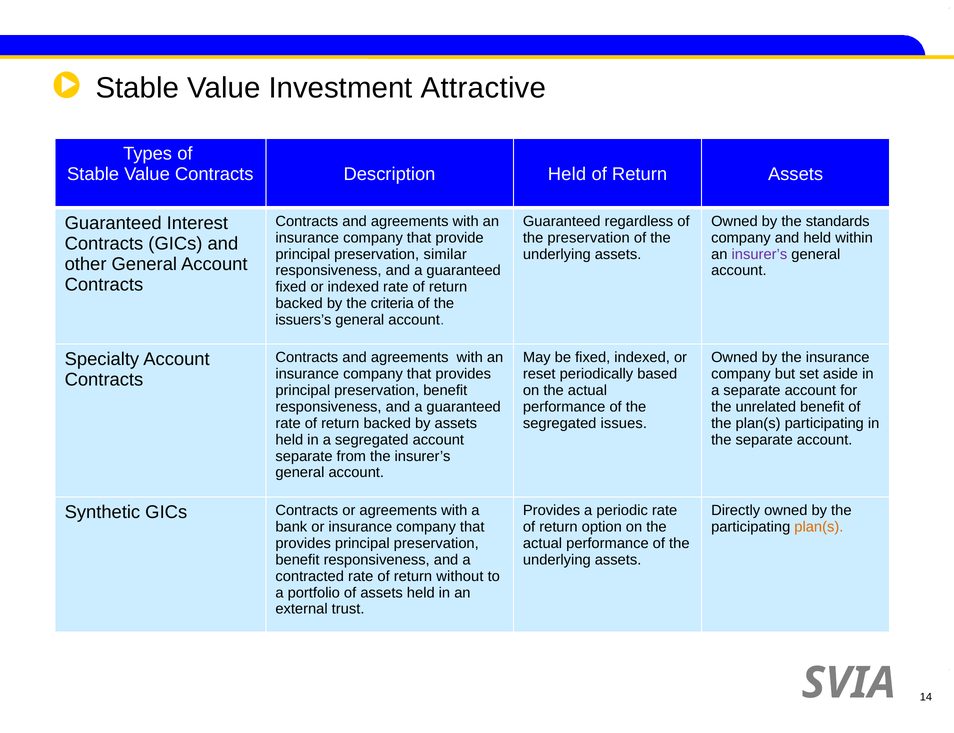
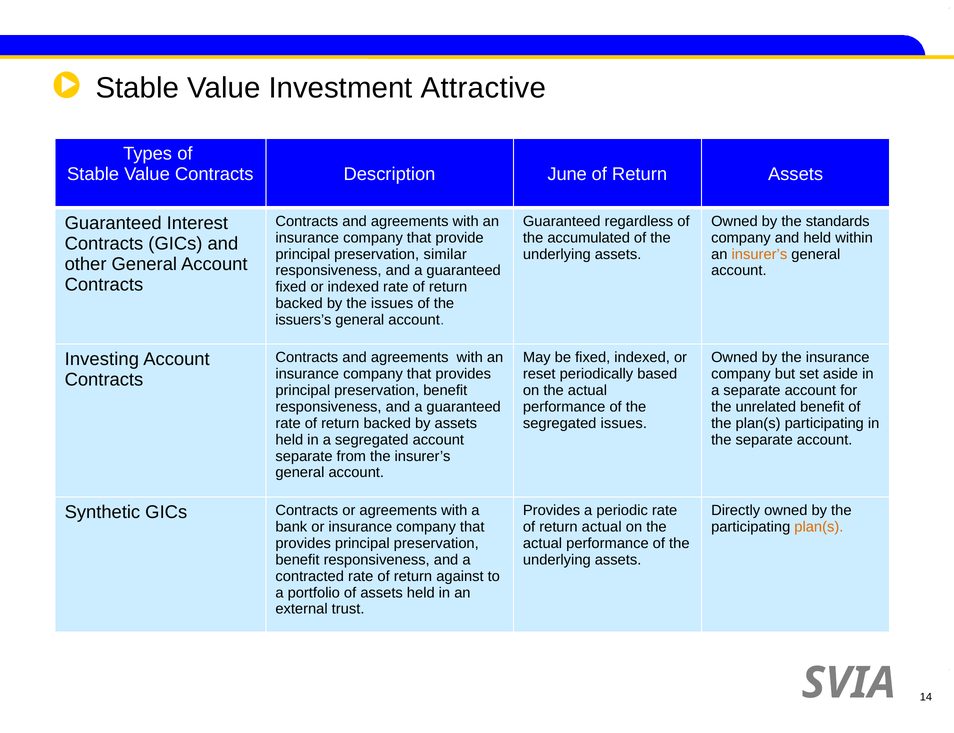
Description Held: Held -> June
the preservation: preservation -> accumulated
insurer’s at (759, 254) colour: purple -> orange
the criteria: criteria -> issues
Specialty: Specialty -> Investing
return option: option -> actual
without: without -> against
